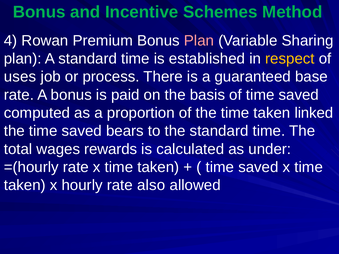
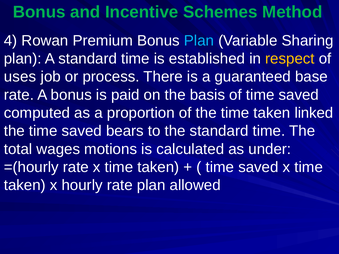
Plan at (199, 41) colour: pink -> light blue
rewards: rewards -> motions
rate also: also -> plan
